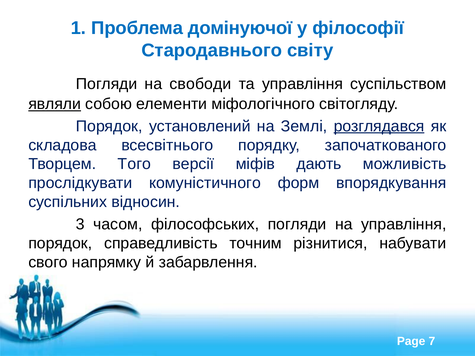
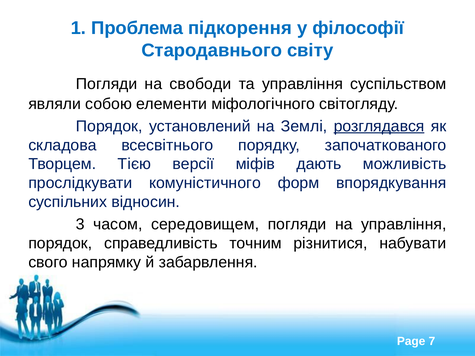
домінуючої: домінуючої -> підкорення
являли underline: present -> none
Того: Того -> Тією
філософських: філософських -> середовищем
